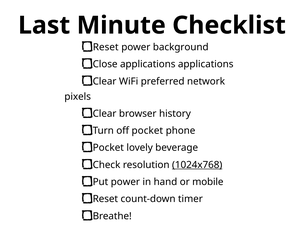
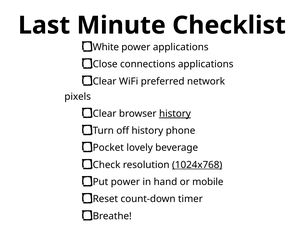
Reset at (106, 47): Reset -> White
power background: background -> applications
Close applications: applications -> connections
history at (175, 114) underline: none -> present
off pocket: pocket -> history
